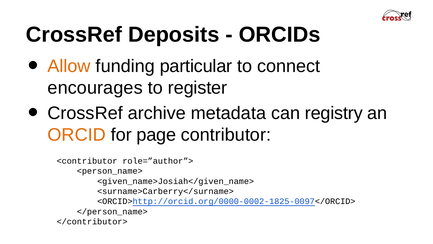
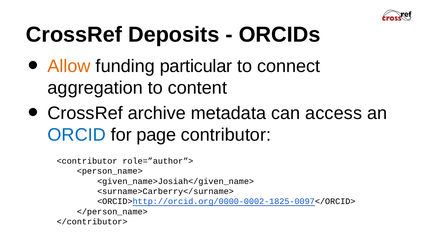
encourages: encourages -> aggregation
register: register -> content
registry: registry -> access
ORCID colour: orange -> blue
